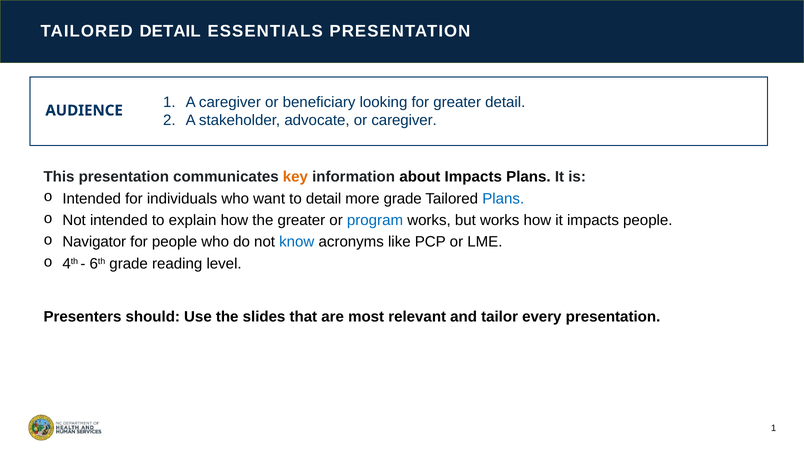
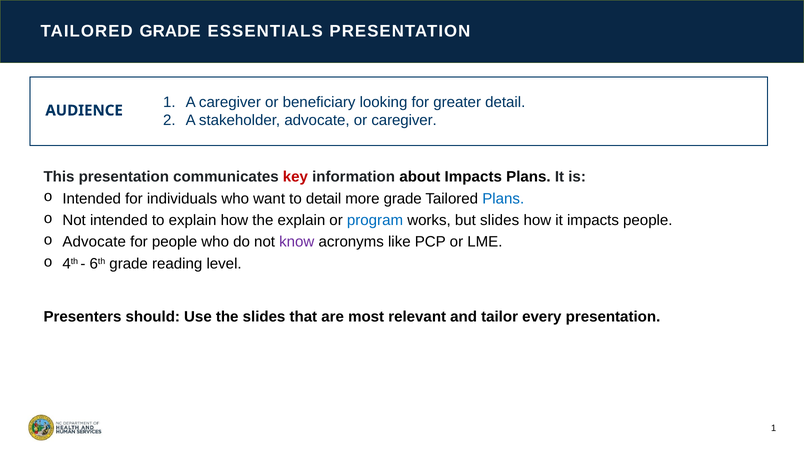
TAILORED DETAIL: DETAIL -> GRADE
key colour: orange -> red
the greater: greater -> explain
but works: works -> slides
Navigator at (94, 242): Navigator -> Advocate
know colour: blue -> purple
